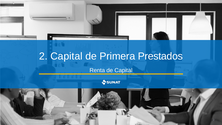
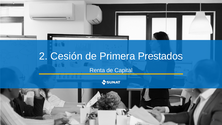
2 Capital: Capital -> Cesión
